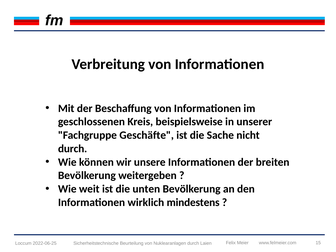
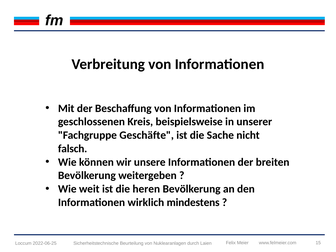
durch at (73, 149): durch -> falsch
unten: unten -> heren
